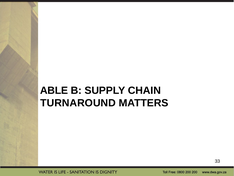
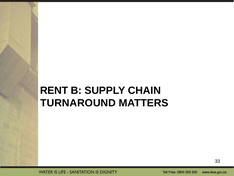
ABLE: ABLE -> RENT
